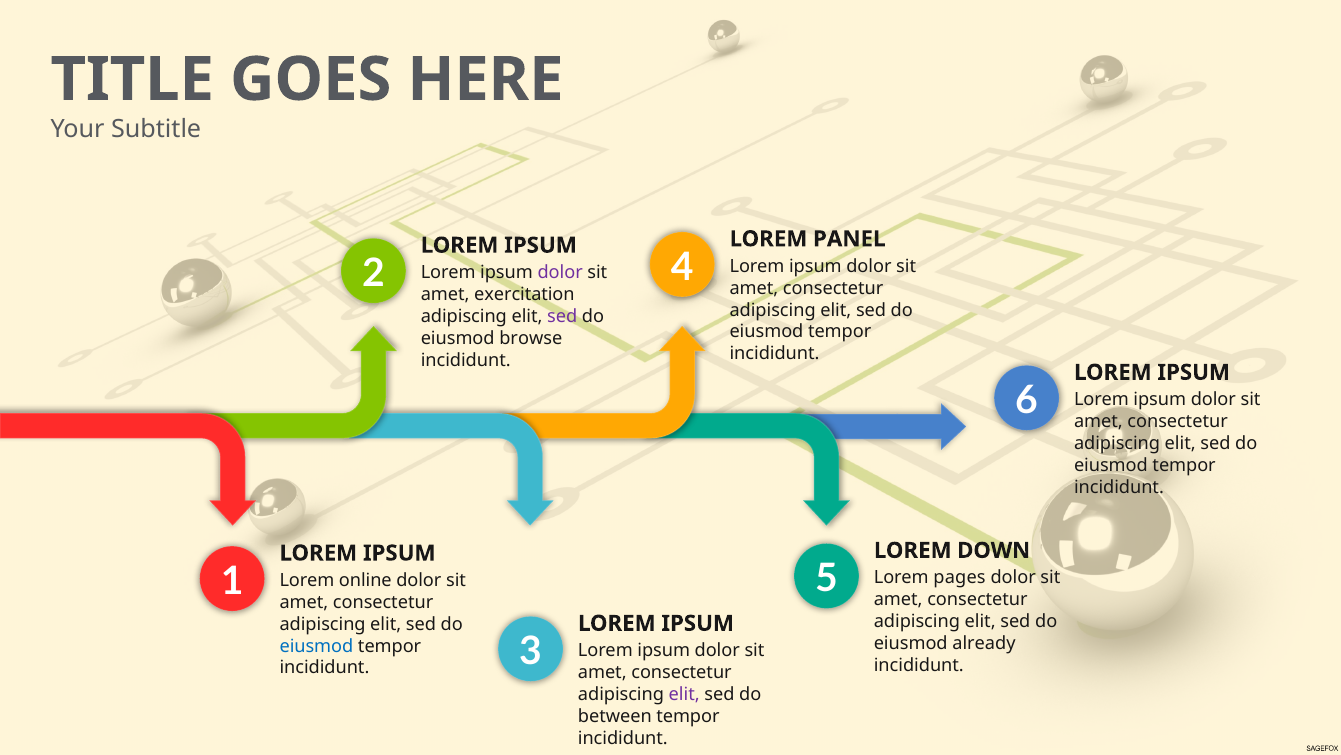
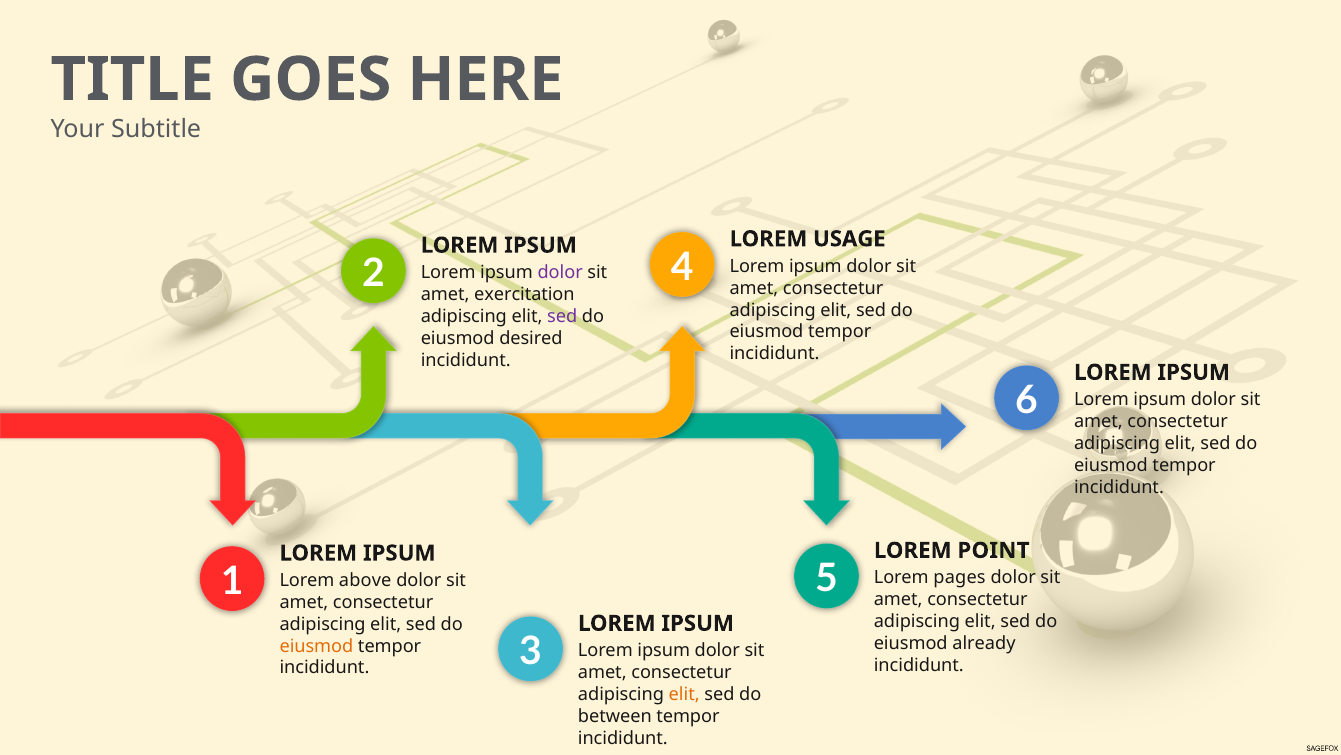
PANEL: PANEL -> USAGE
browse: browse -> desired
DOWN: DOWN -> POINT
online: online -> above
eiusmod at (316, 645) colour: blue -> orange
elit at (684, 694) colour: purple -> orange
